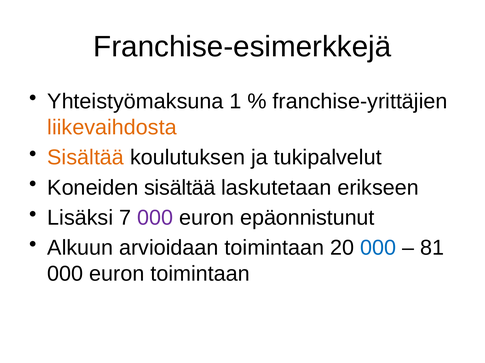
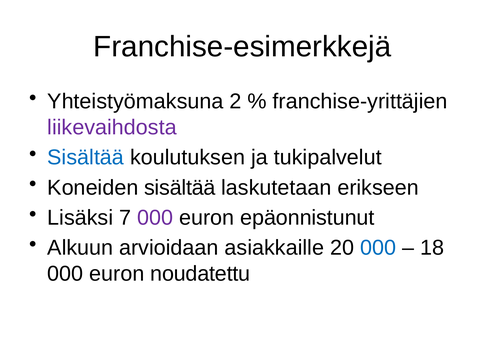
1: 1 -> 2
liikevaihdosta colour: orange -> purple
Sisältää at (86, 158) colour: orange -> blue
arvioidaan toimintaan: toimintaan -> asiakkaille
81: 81 -> 18
euron toimintaan: toimintaan -> noudatettu
